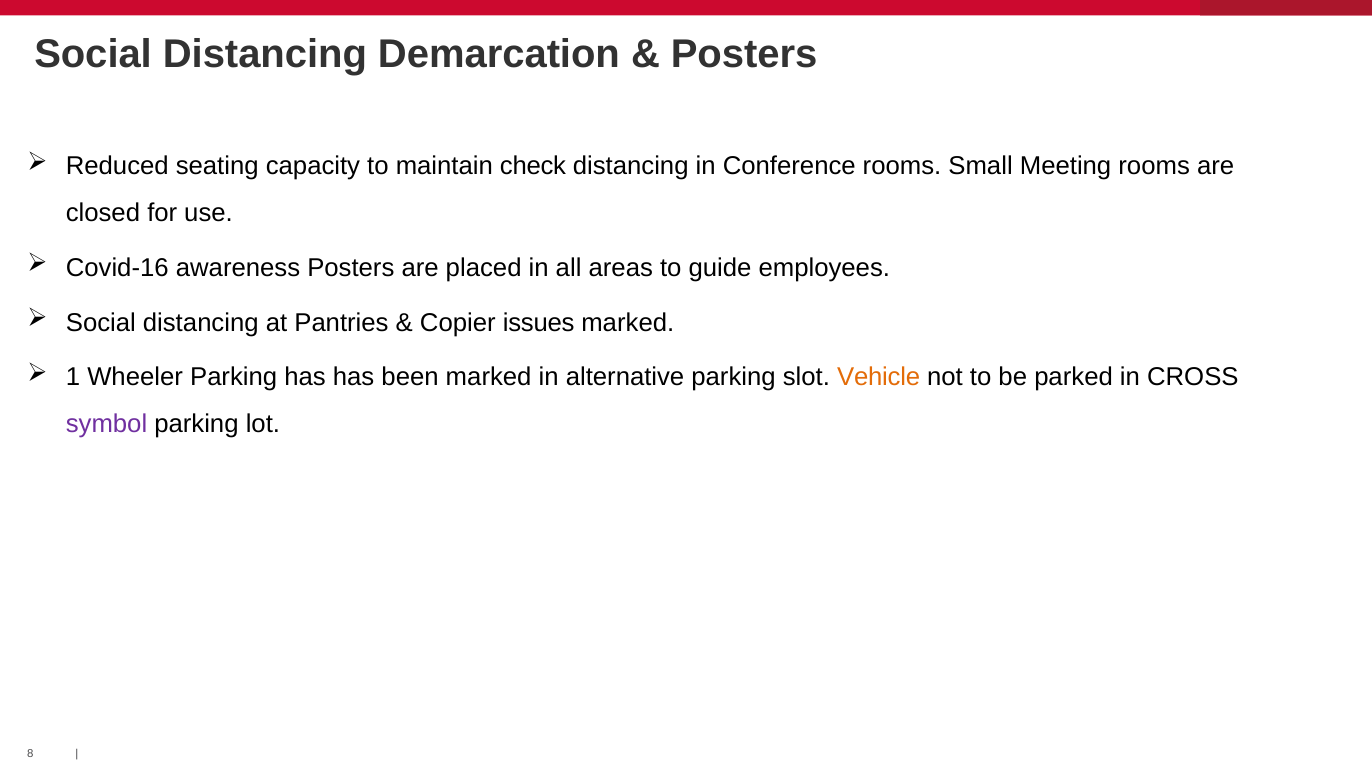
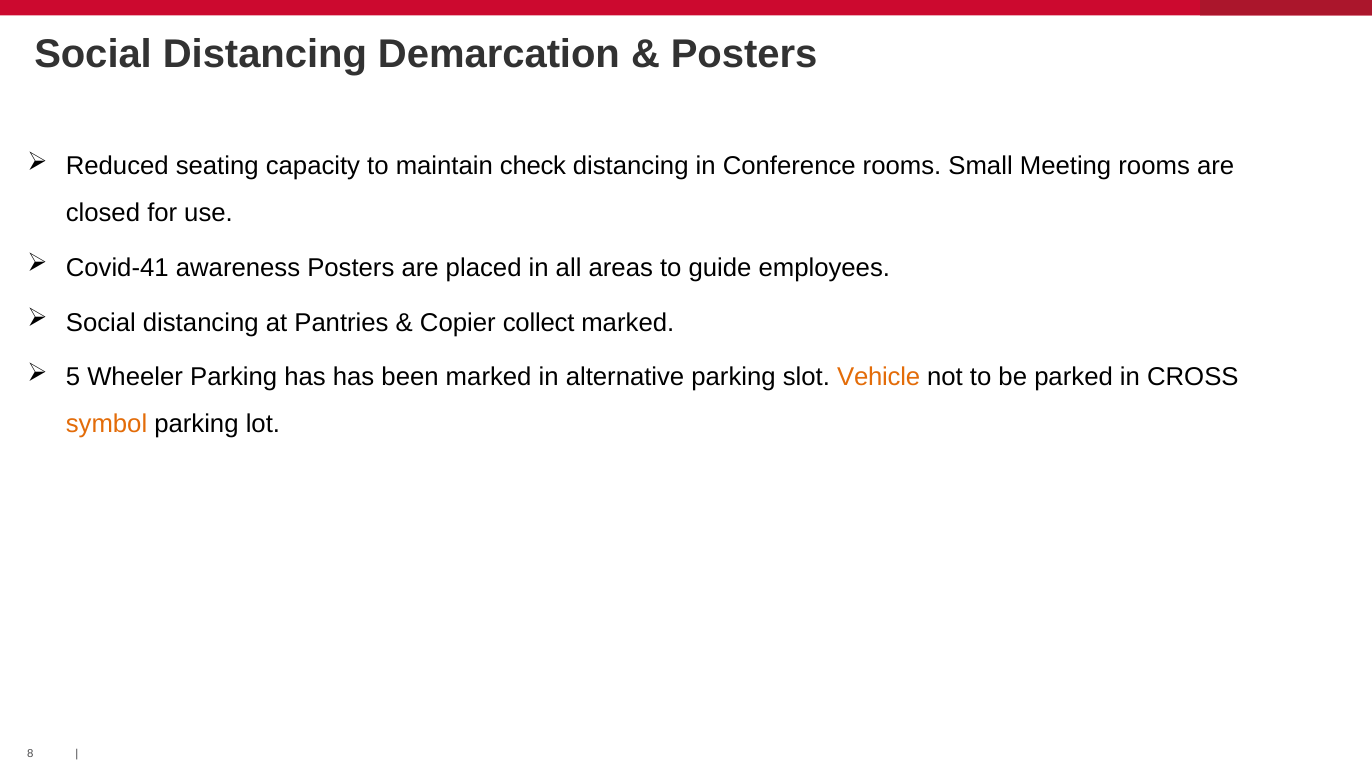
Covid-16: Covid-16 -> Covid-41
issues: issues -> collect
1: 1 -> 5
symbol colour: purple -> orange
